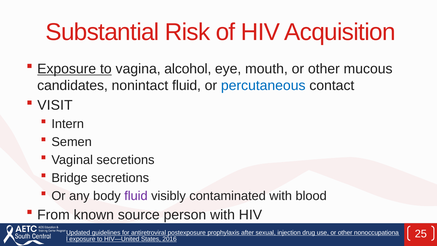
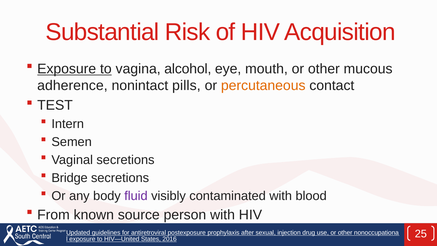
candidates: candidates -> adherence
nonintact fluid: fluid -> pills
percutaneous colour: blue -> orange
VISIT: VISIT -> TEST
